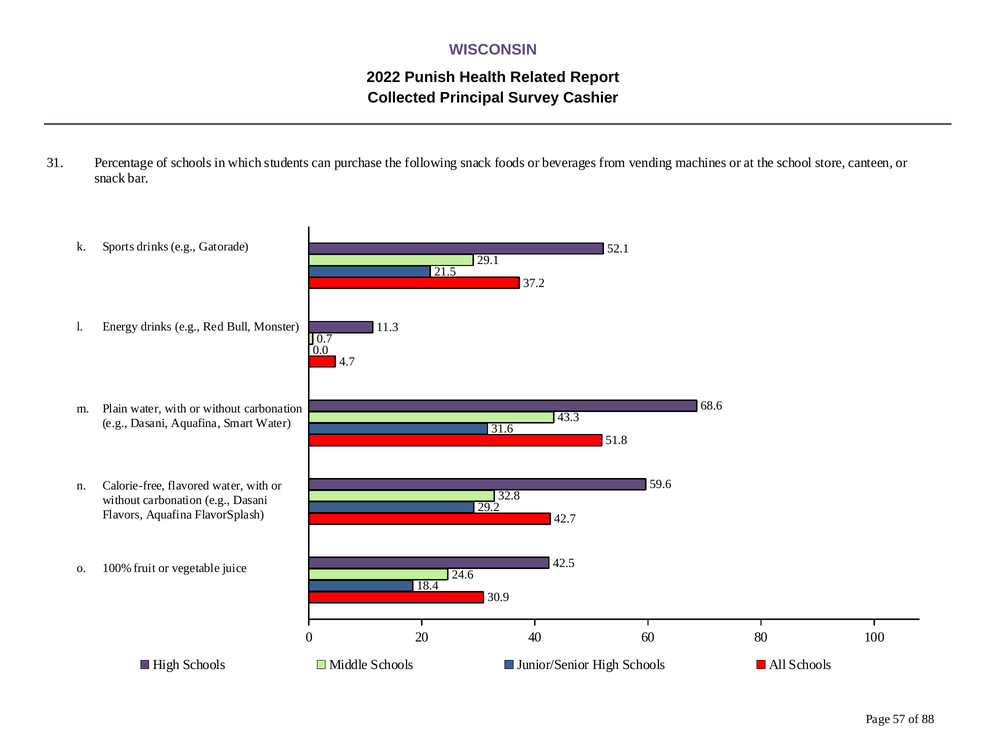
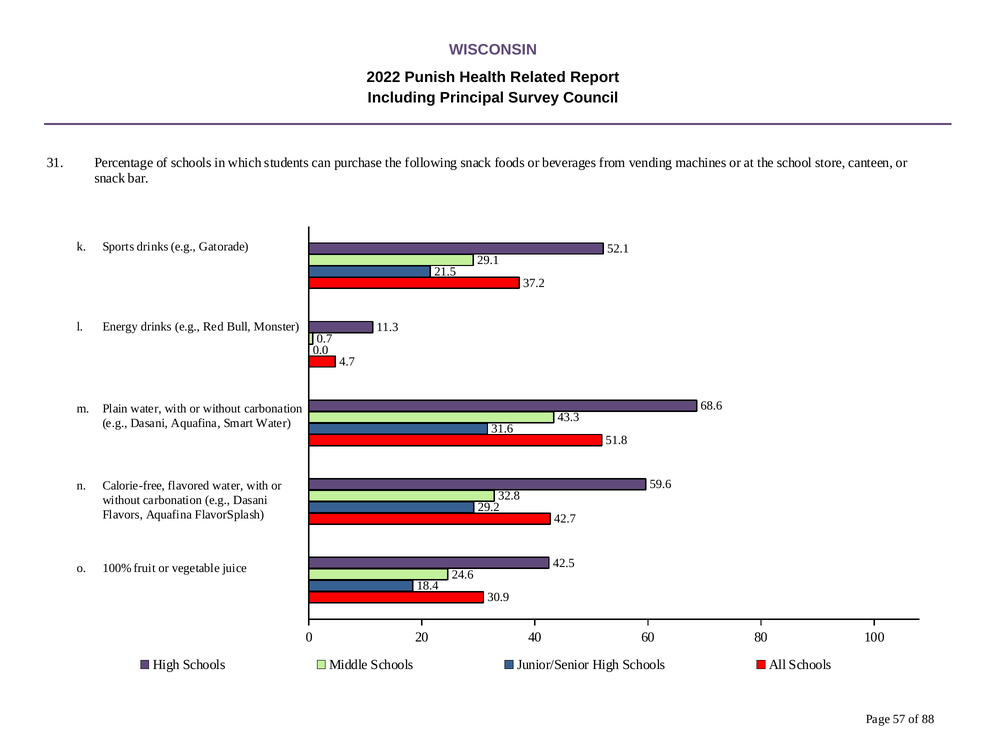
Collected: Collected -> Including
Cashier: Cashier -> Council
